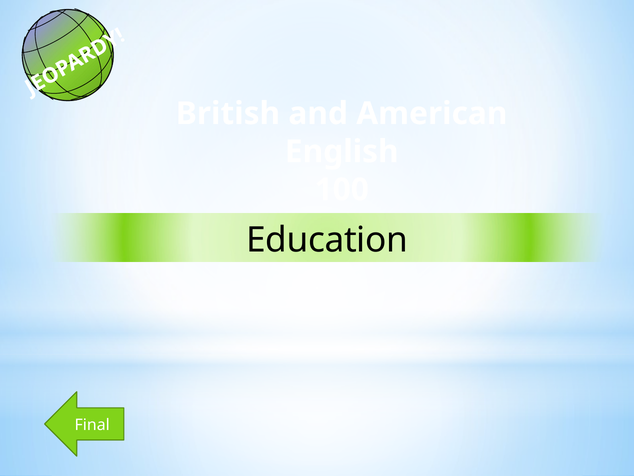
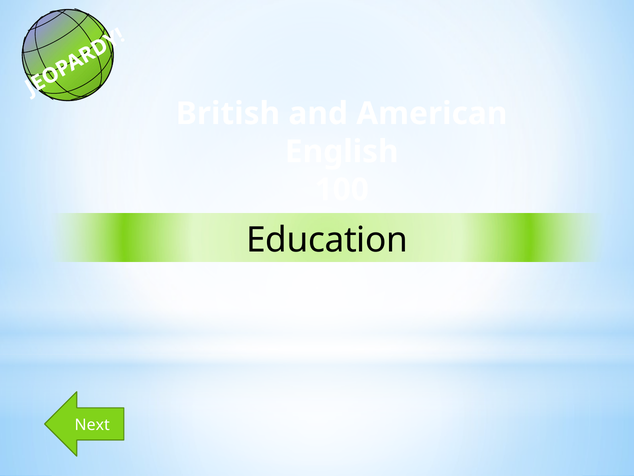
Final: Final -> Next
